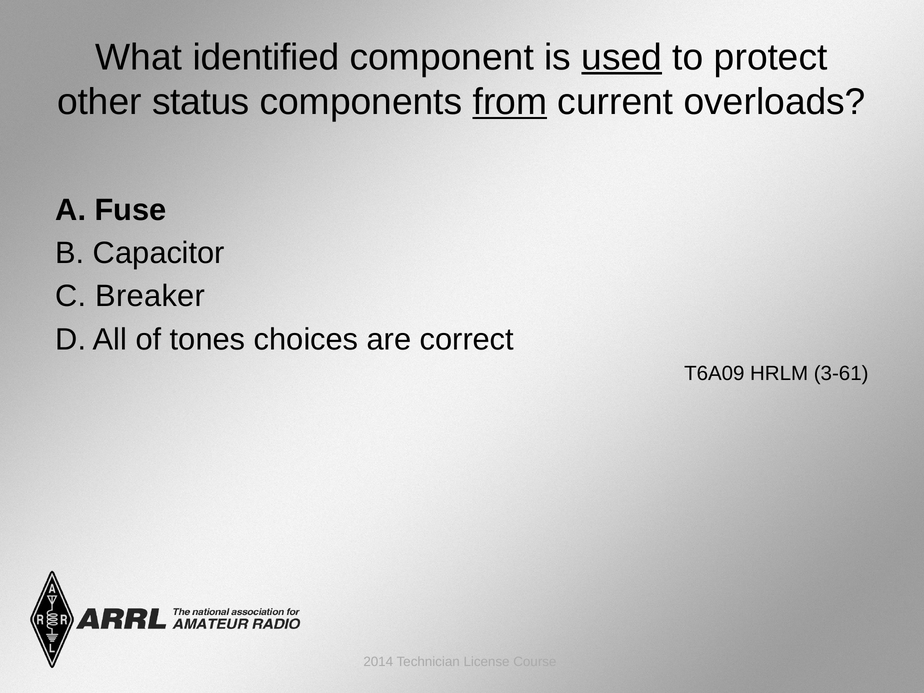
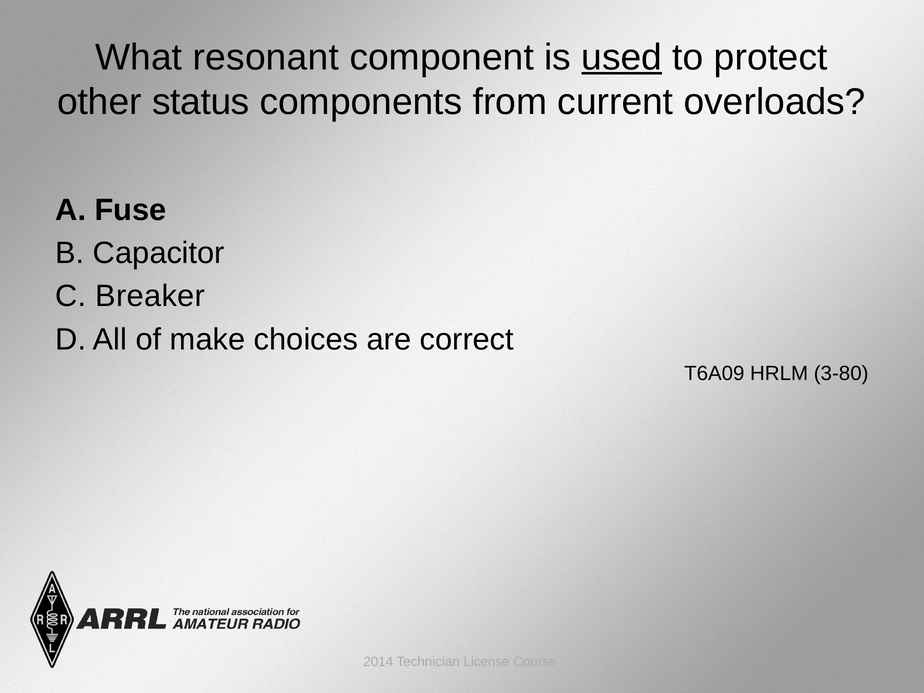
identified: identified -> resonant
from underline: present -> none
tones: tones -> make
3-61: 3-61 -> 3-80
